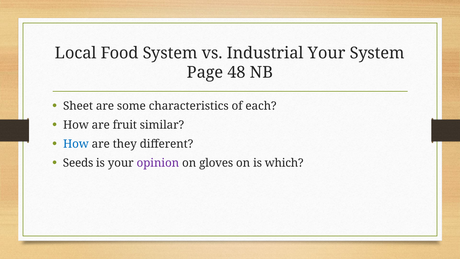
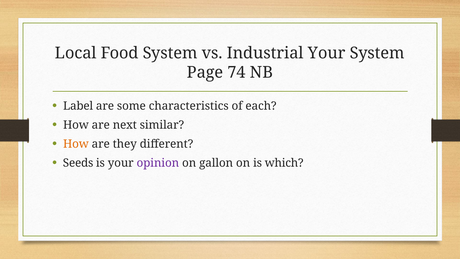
48: 48 -> 74
Sheet: Sheet -> Label
fruit: fruit -> next
How at (76, 144) colour: blue -> orange
gloves: gloves -> gallon
